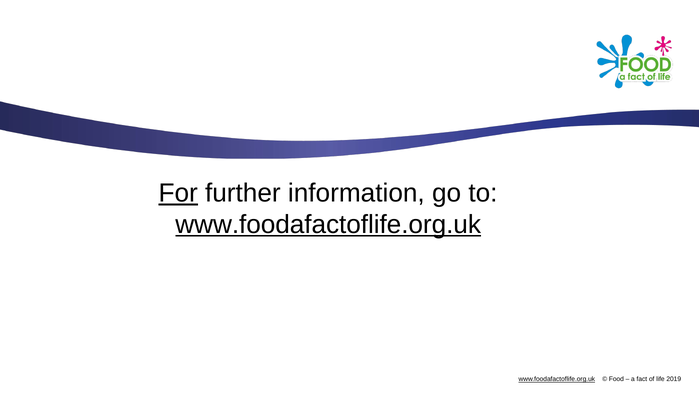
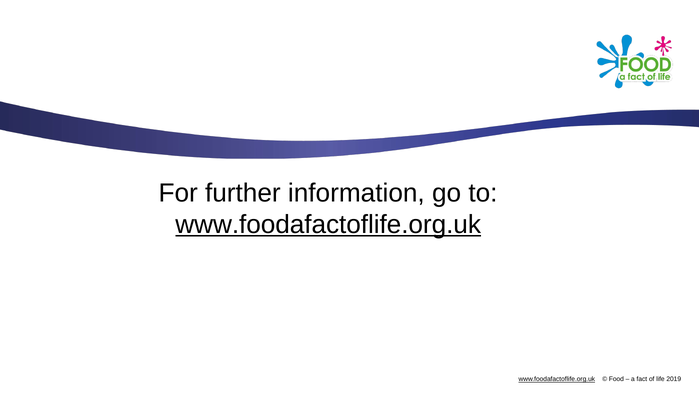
For underline: present -> none
